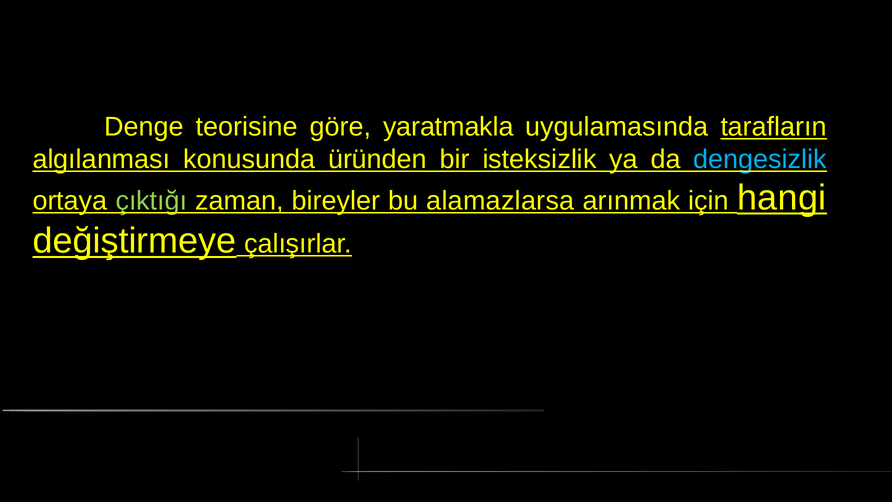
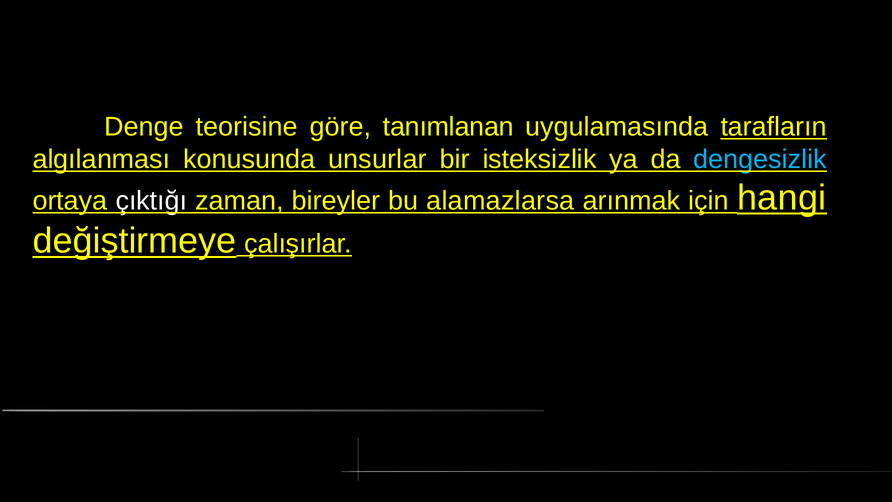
yaratmakla: yaratmakla -> tanımlanan
üründen: üründen -> unsurlar
çıktığı colour: light green -> white
